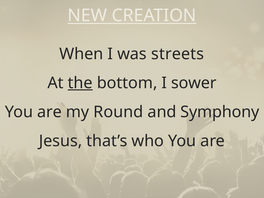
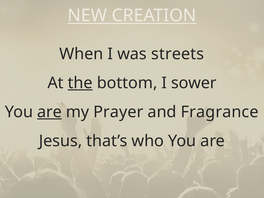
are at (49, 112) underline: none -> present
Round: Round -> Prayer
Symphony: Symphony -> Fragrance
